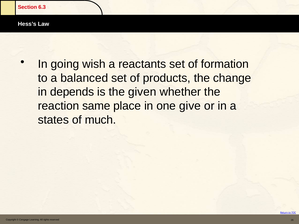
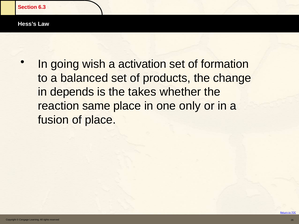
reactants: reactants -> activation
given: given -> takes
give: give -> only
states: states -> fusion
of much: much -> place
